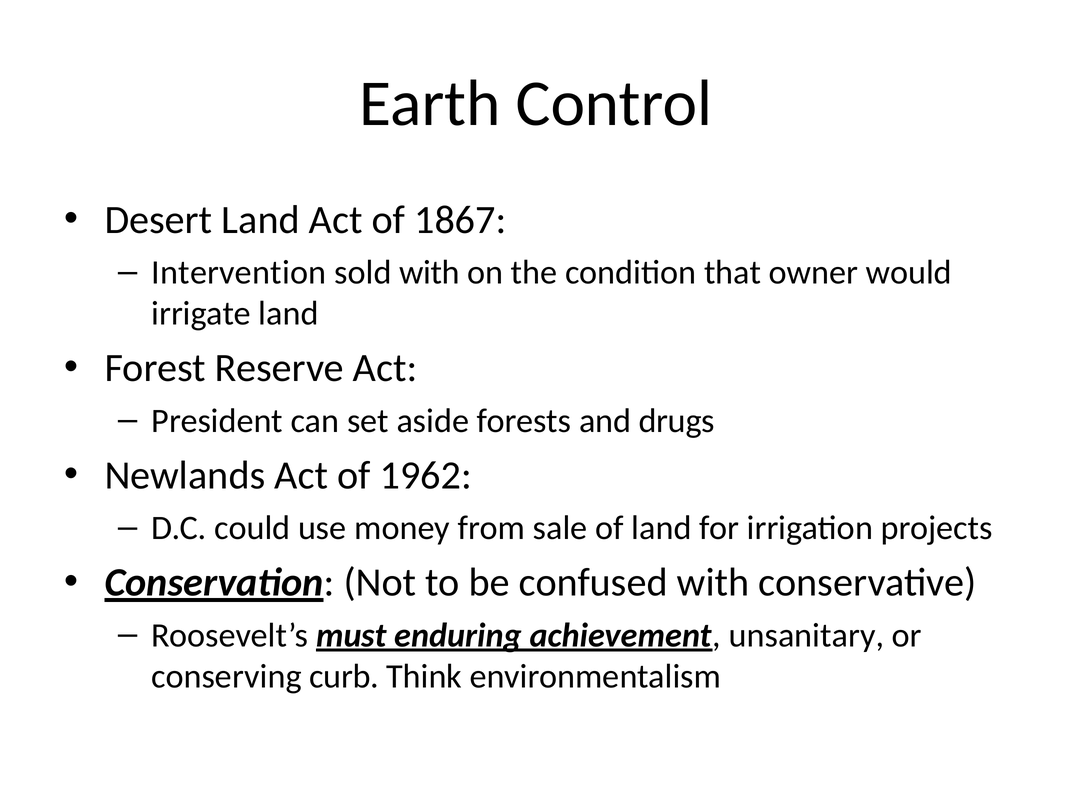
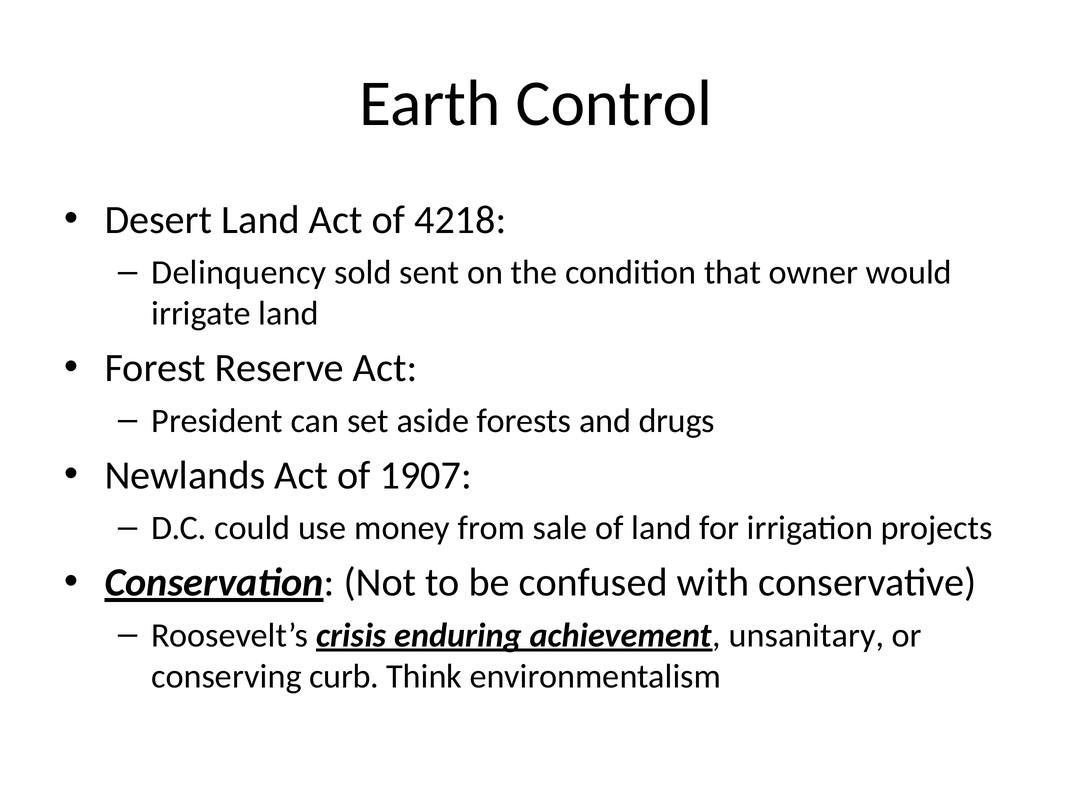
1867: 1867 -> 4218
Intervention: Intervention -> Delinquency
sold with: with -> sent
1962: 1962 -> 1907
must: must -> crisis
